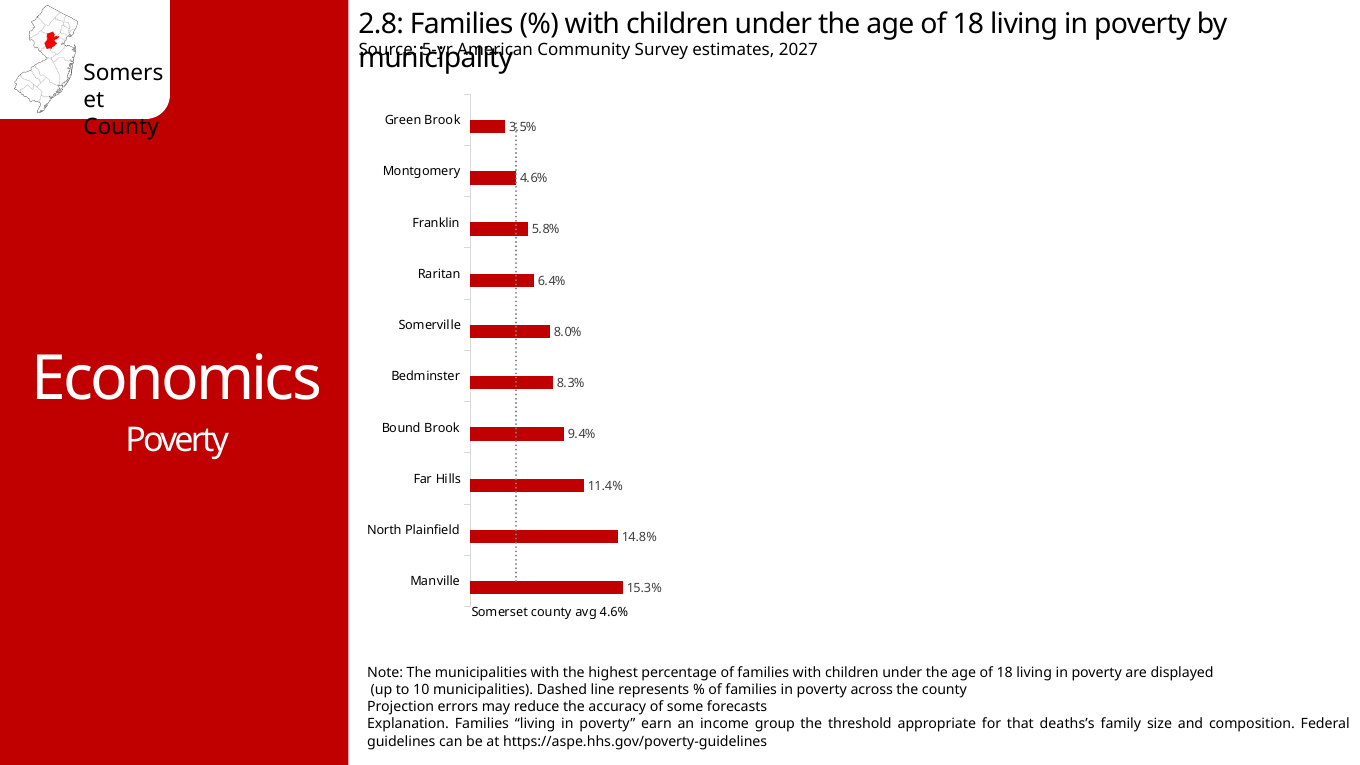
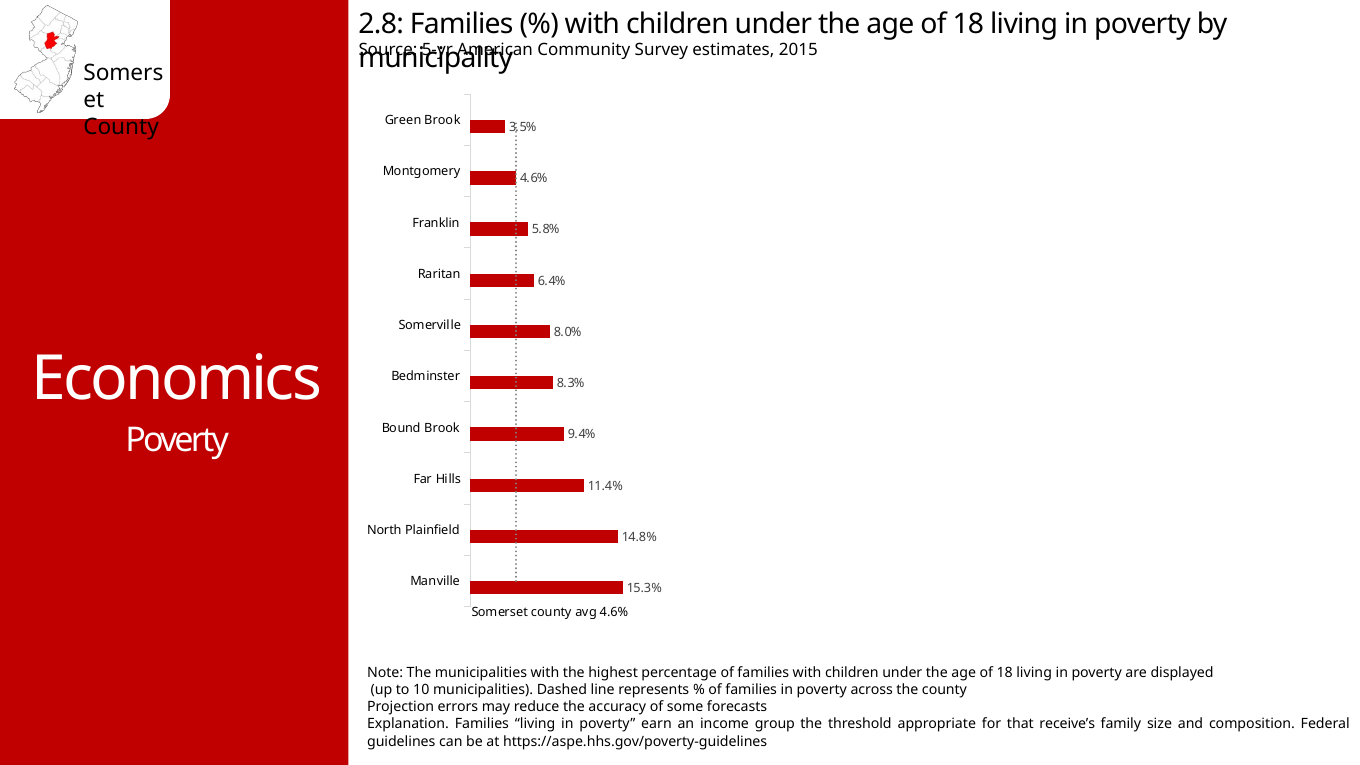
2027: 2027 -> 2015
deaths’s: deaths’s -> receive’s
